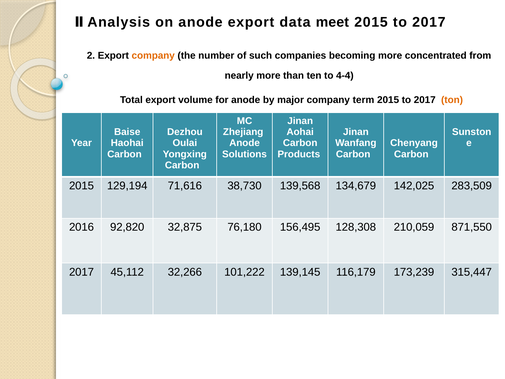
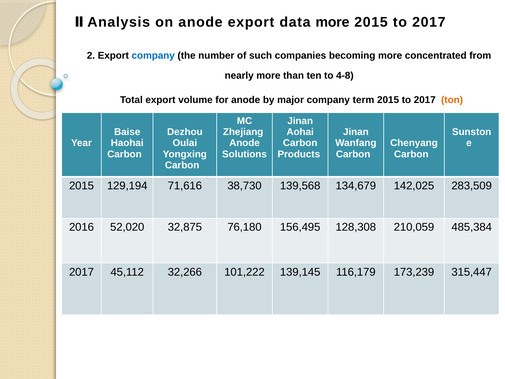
data meet: meet -> more
company at (153, 56) colour: orange -> blue
4-4: 4-4 -> 4-8
92,820: 92,820 -> 52,020
871,550: 871,550 -> 485,384
